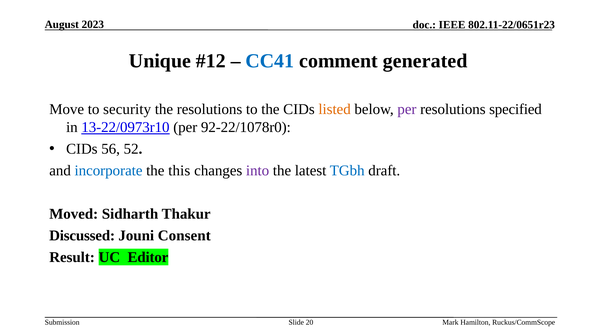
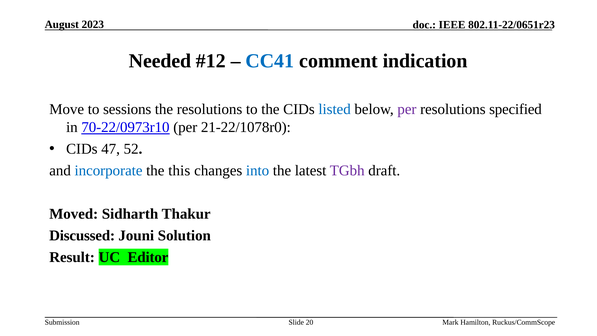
Unique: Unique -> Needed
generated: generated -> indication
security: security -> sessions
listed colour: orange -> blue
13-22/0973r10: 13-22/0973r10 -> 70-22/0973r10
92-22/1078r0: 92-22/1078r0 -> 21-22/1078r0
56: 56 -> 47
into colour: purple -> blue
TGbh colour: blue -> purple
Consent: Consent -> Solution
